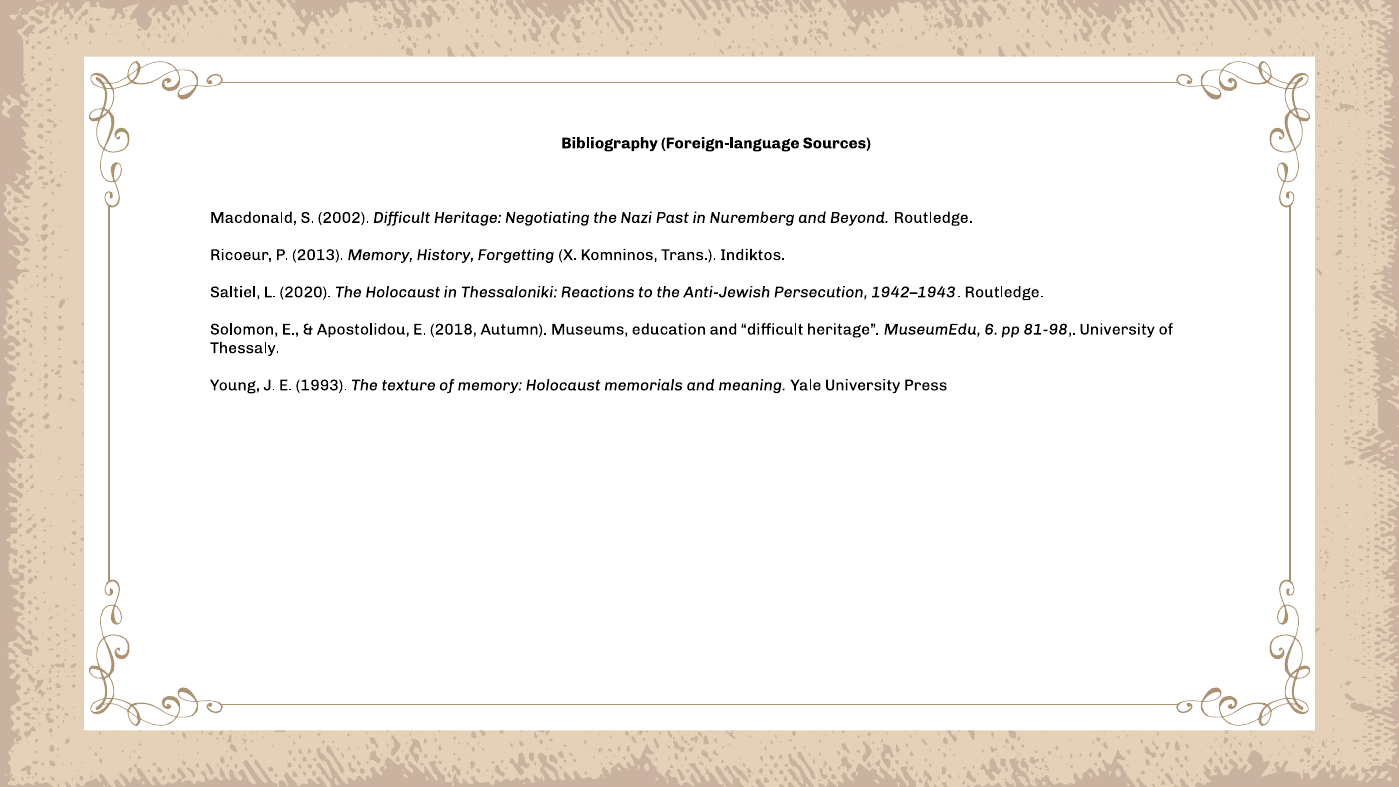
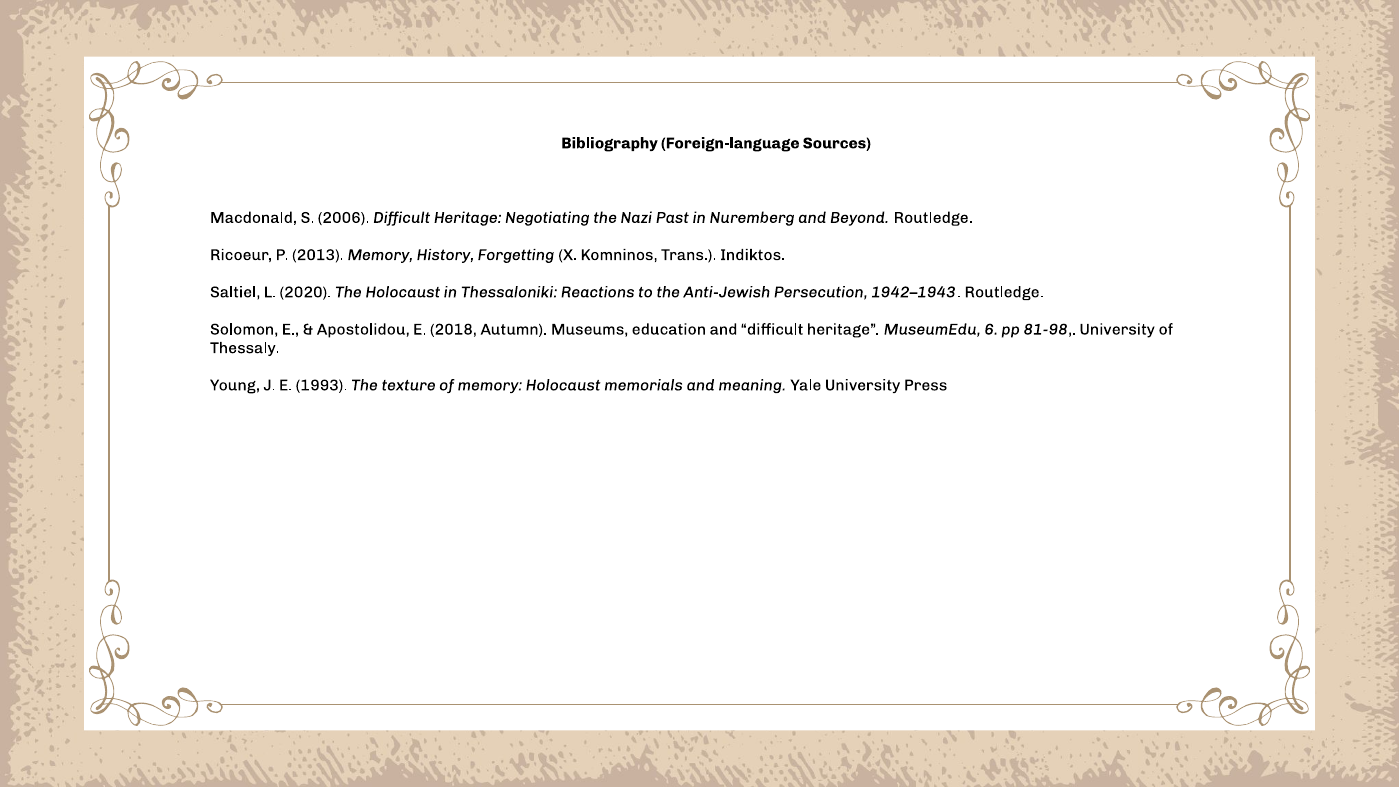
2002: 2002 -> 2006
